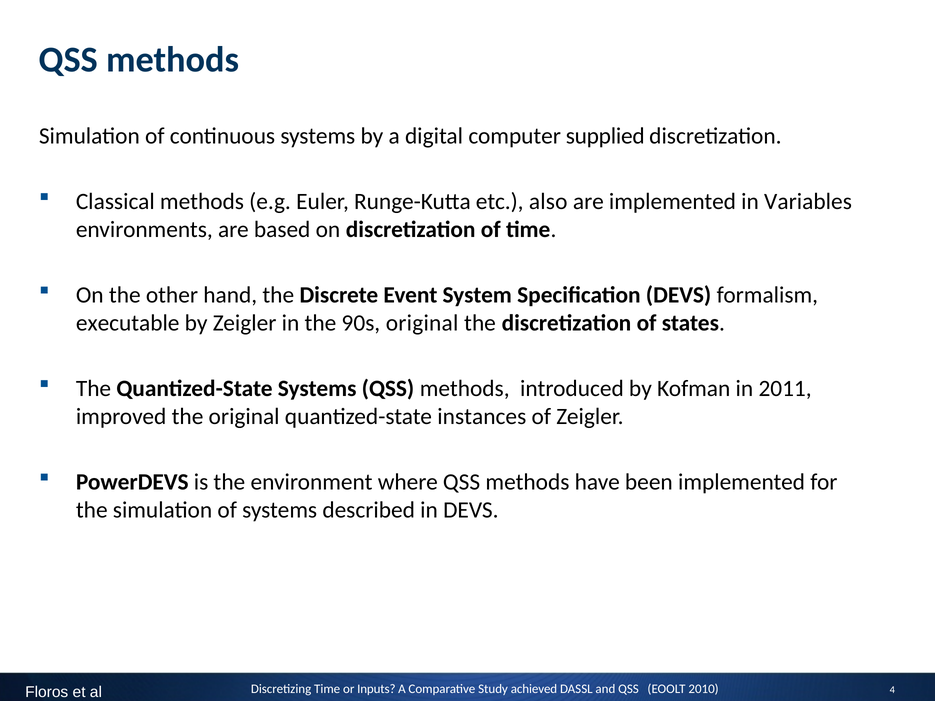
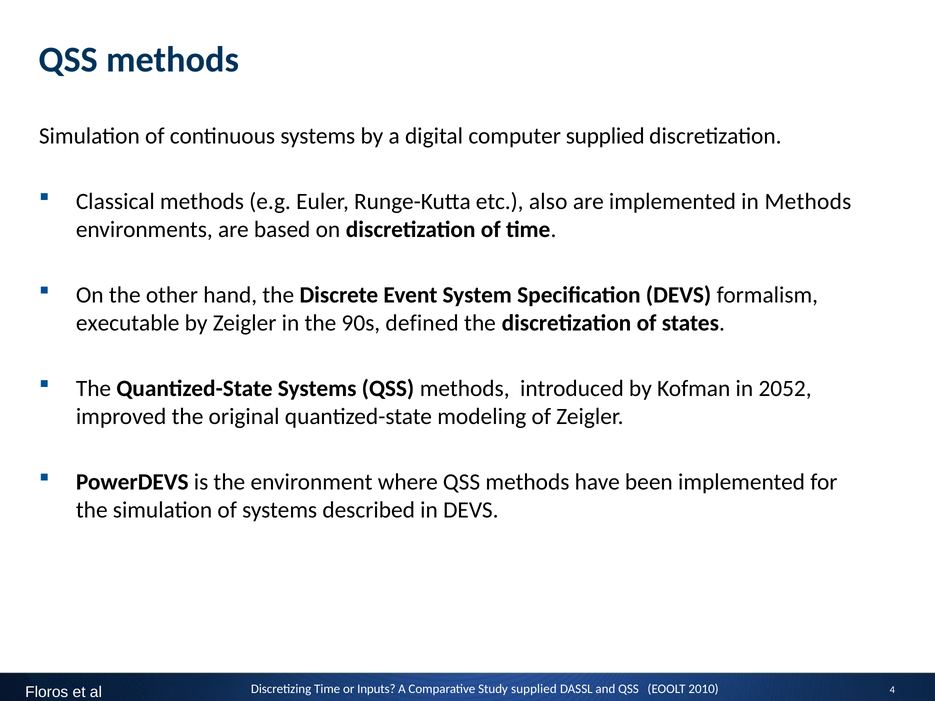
in Variables: Variables -> Methods
90s original: original -> defined
2011: 2011 -> 2052
instances: instances -> modeling
Study achieved: achieved -> supplied
